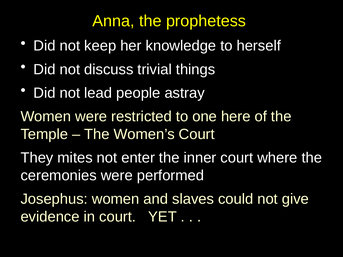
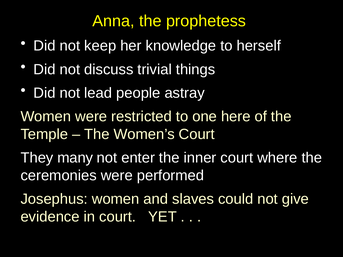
mites: mites -> many
